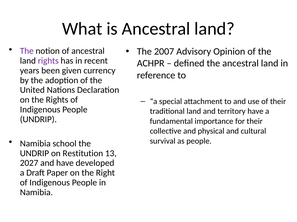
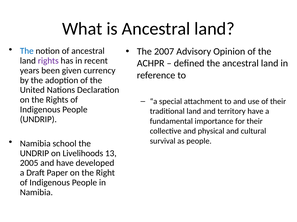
The at (27, 51) colour: purple -> blue
Restitution: Restitution -> Livelihoods
2027: 2027 -> 2005
